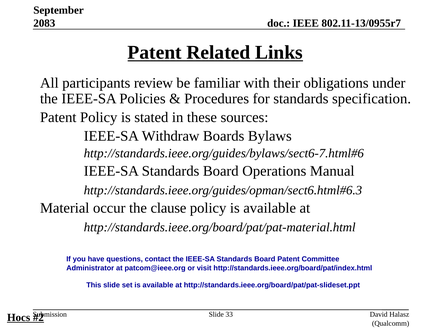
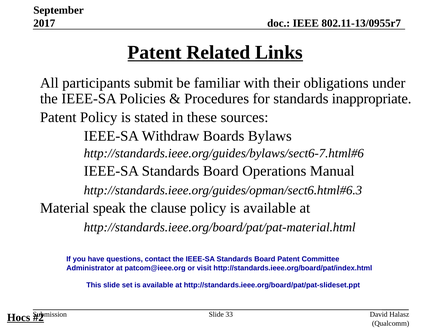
2083: 2083 -> 2017
review: review -> submit
specification: specification -> inappropriate
occur: occur -> speak
